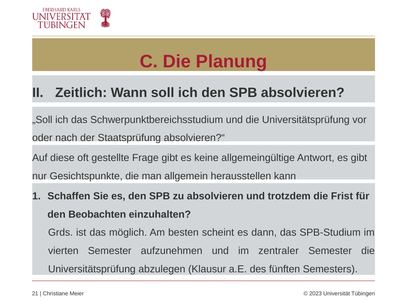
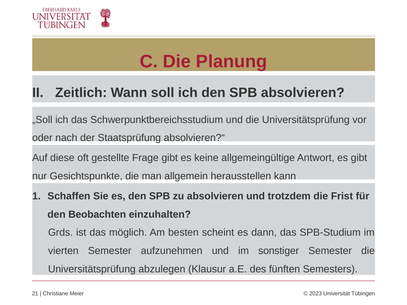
zentraler: zentraler -> sonstiger
